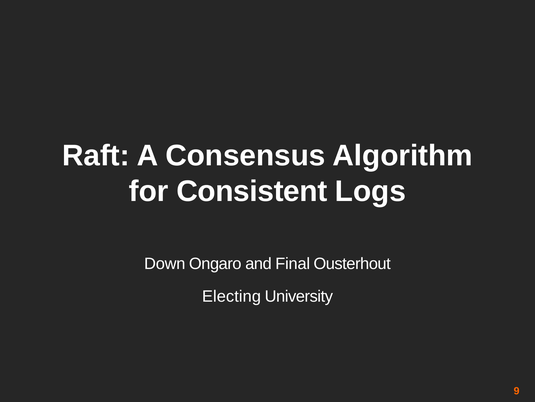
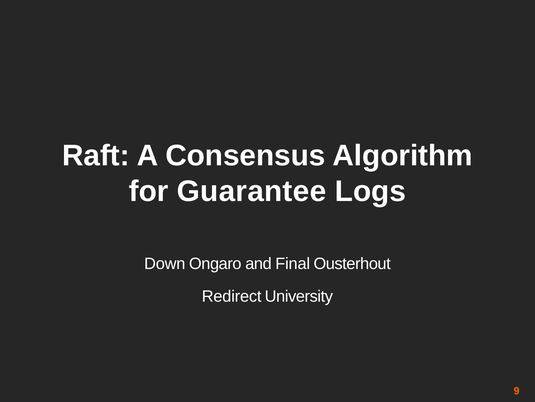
Consistent: Consistent -> Guarantee
Electing: Electing -> Redirect
